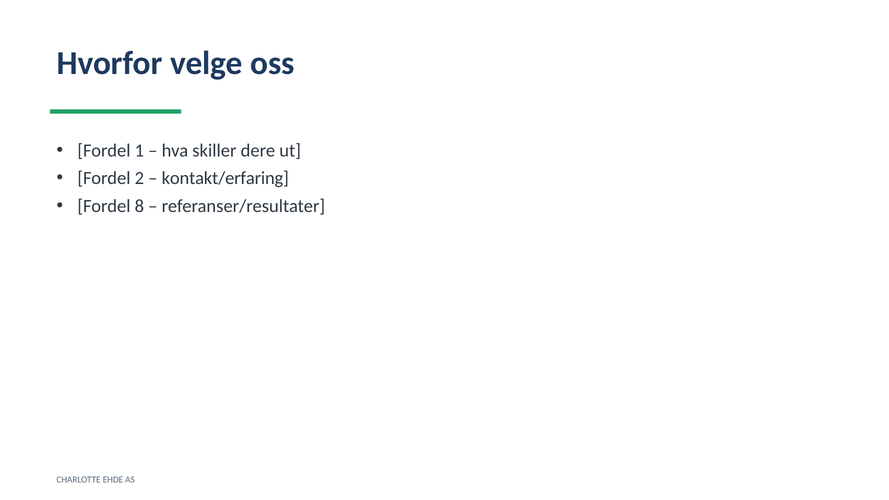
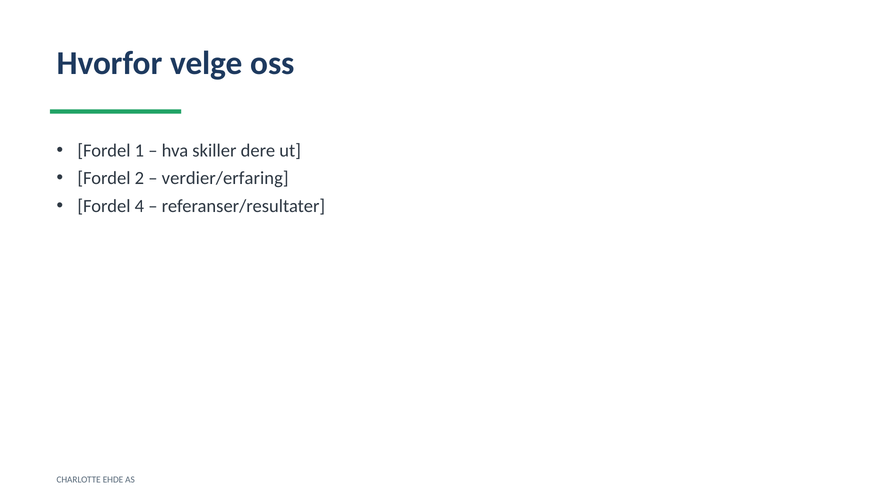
kontakt/erfaring: kontakt/erfaring -> verdier/erfaring
8: 8 -> 4
